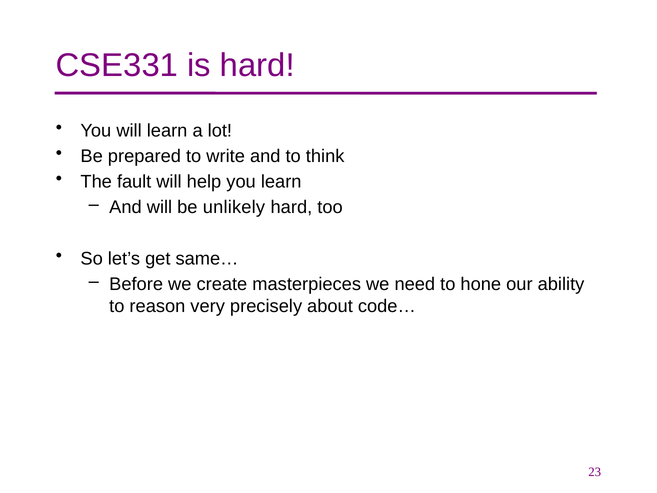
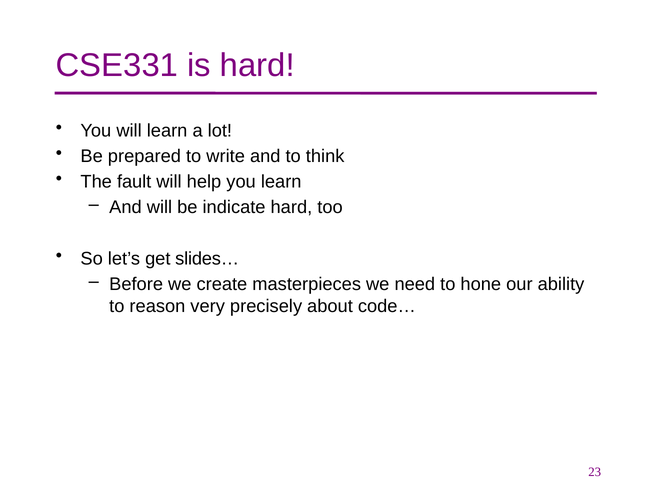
unlikely: unlikely -> indicate
same…: same… -> slides…
